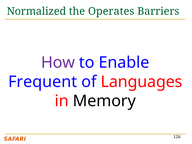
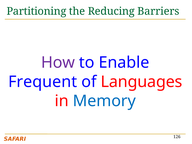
Normalized: Normalized -> Partitioning
Operates: Operates -> Reducing
Memory colour: black -> blue
